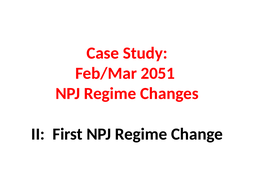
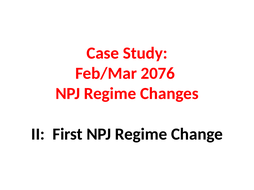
2051: 2051 -> 2076
